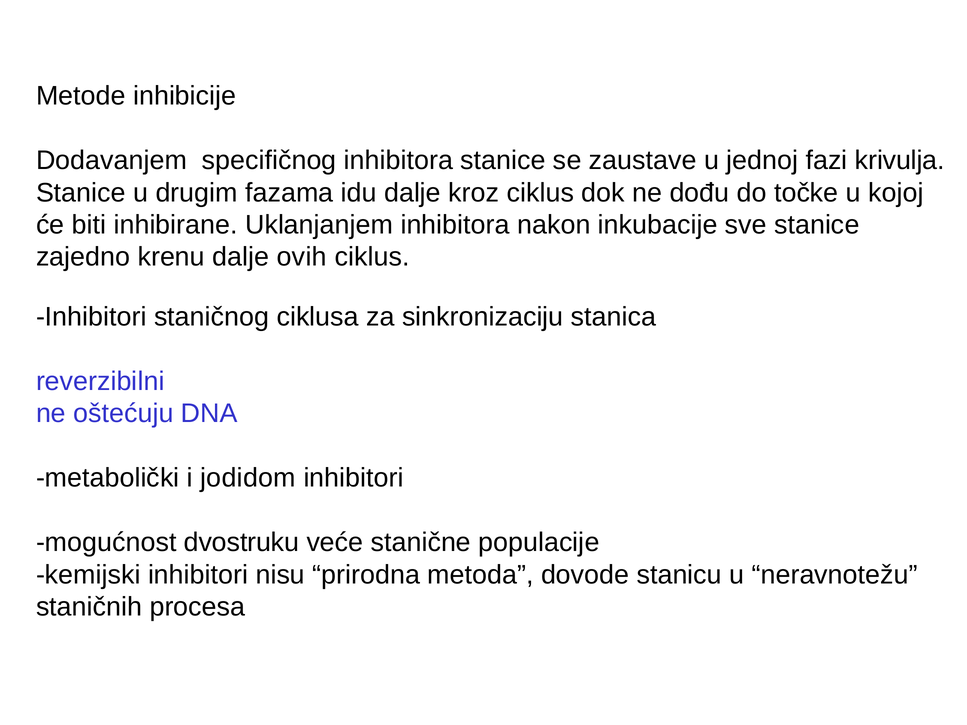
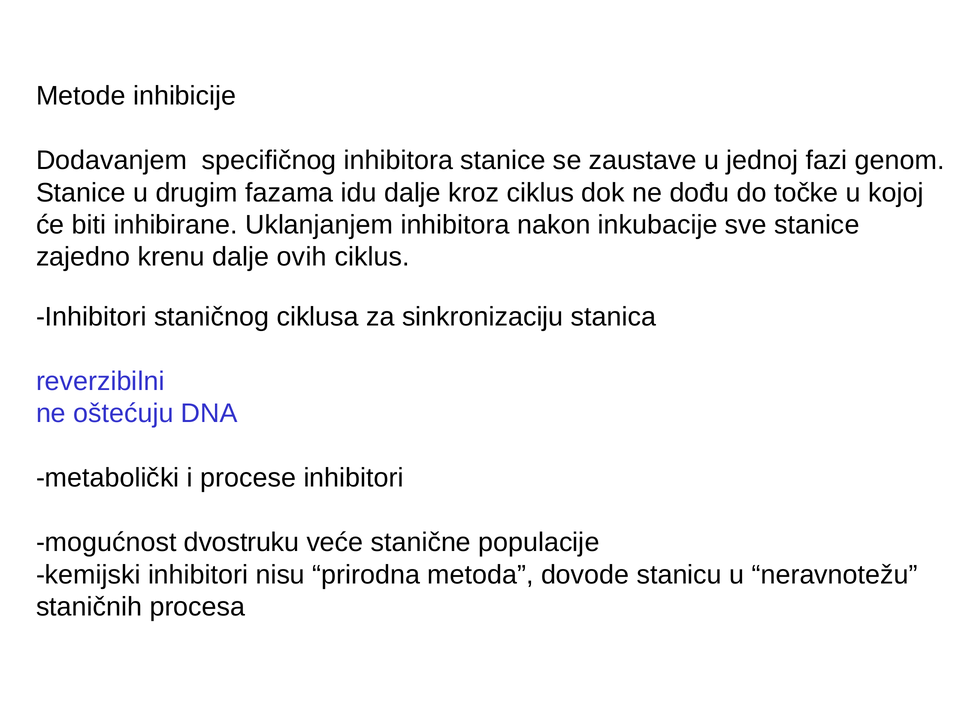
krivulja: krivulja -> genom
jodidom: jodidom -> procese
